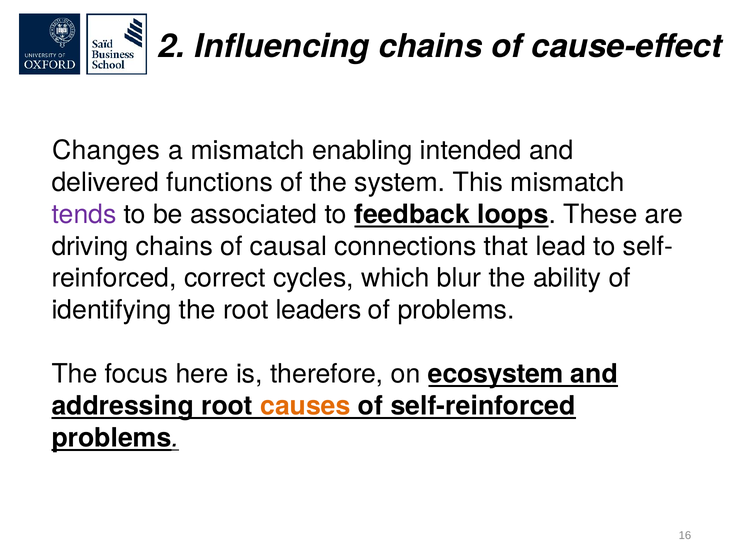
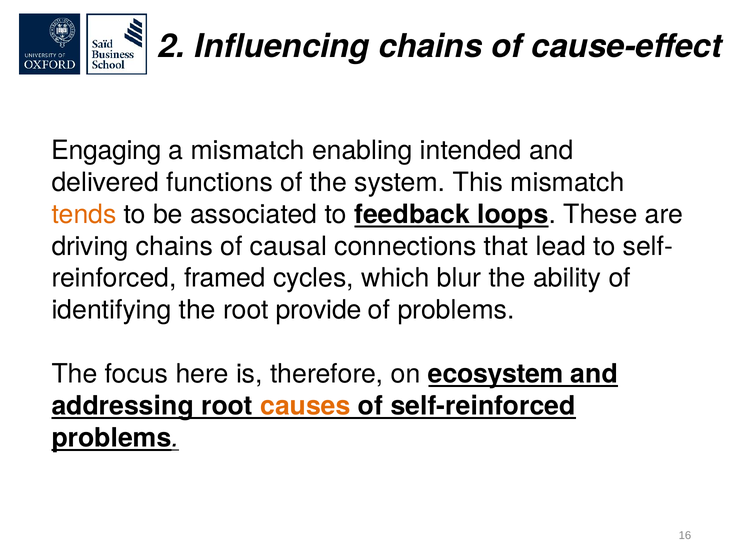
Changes: Changes -> Engaging
tends colour: purple -> orange
correct: correct -> framed
leaders: leaders -> provide
